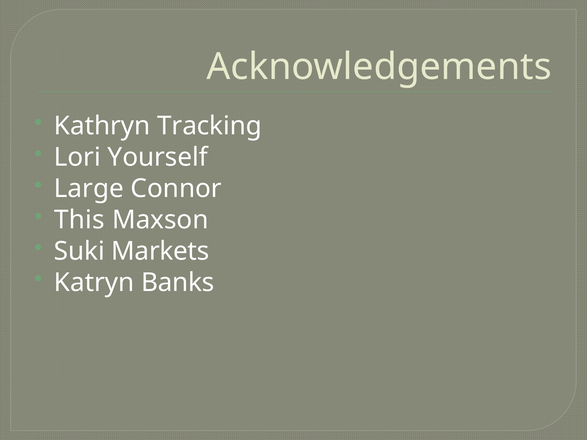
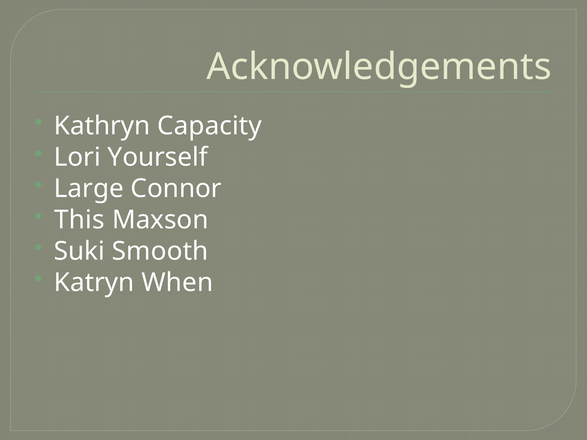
Tracking: Tracking -> Capacity
Markets: Markets -> Smooth
Banks: Banks -> When
